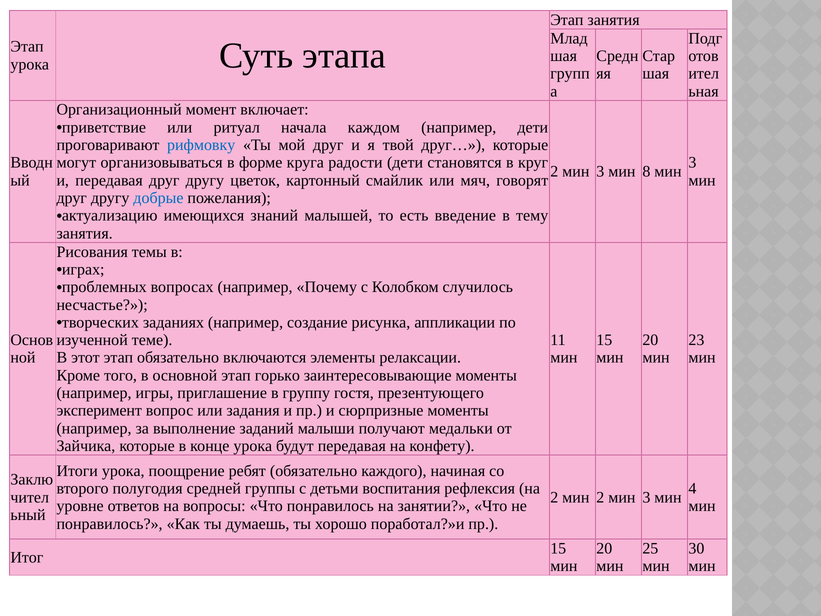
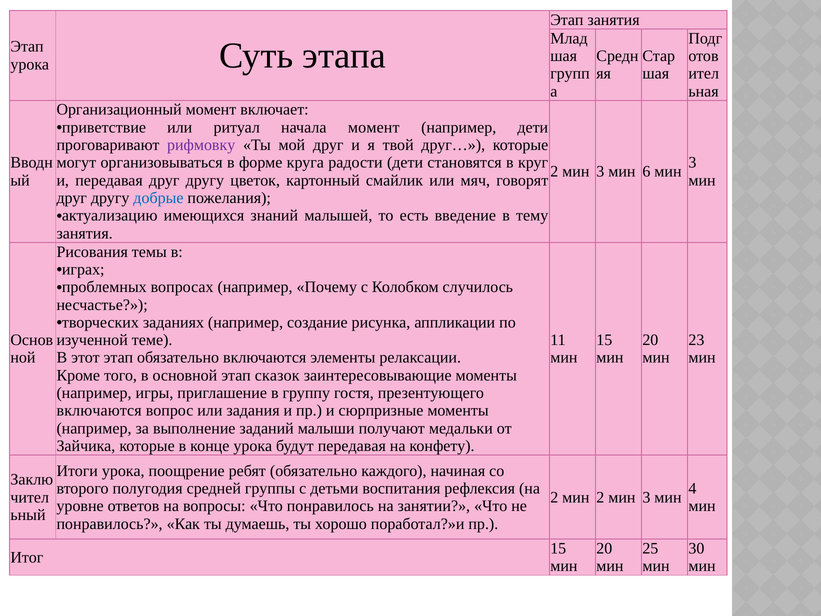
начала каждом: каждом -> момент
рифмовку colour: blue -> purple
8: 8 -> 6
горько: горько -> сказок
эксперимент at (99, 410): эксперимент -> включаются
